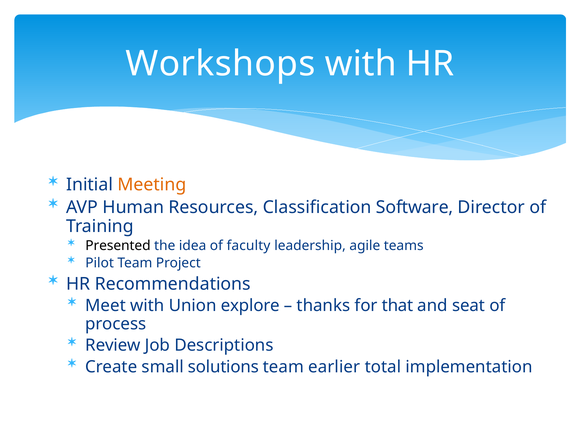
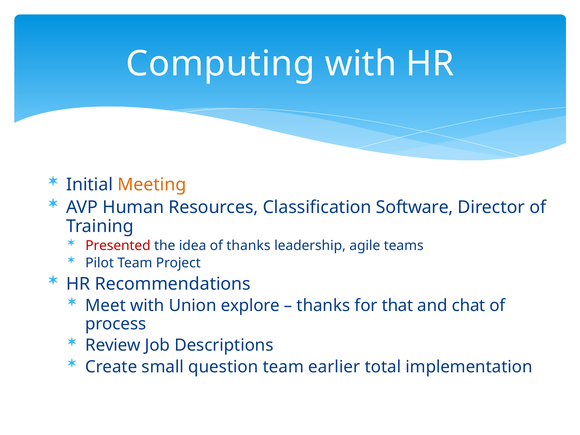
Workshops: Workshops -> Computing
Presented colour: black -> red
of faculty: faculty -> thanks
seat: seat -> chat
solutions: solutions -> question
